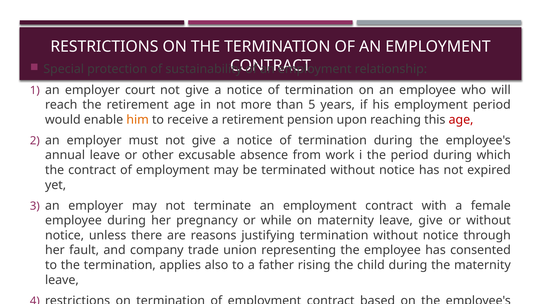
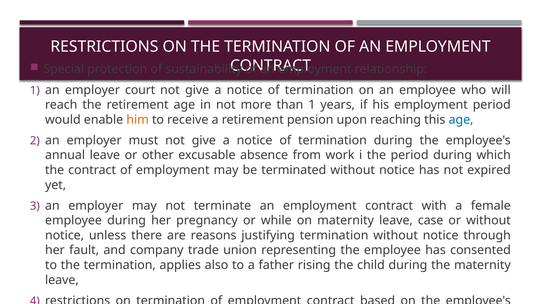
than 5: 5 -> 1
age at (461, 120) colour: red -> blue
leave give: give -> case
